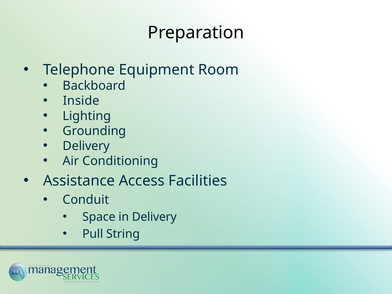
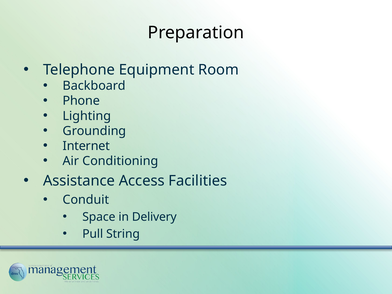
Inside: Inside -> Phone
Delivery at (86, 146): Delivery -> Internet
